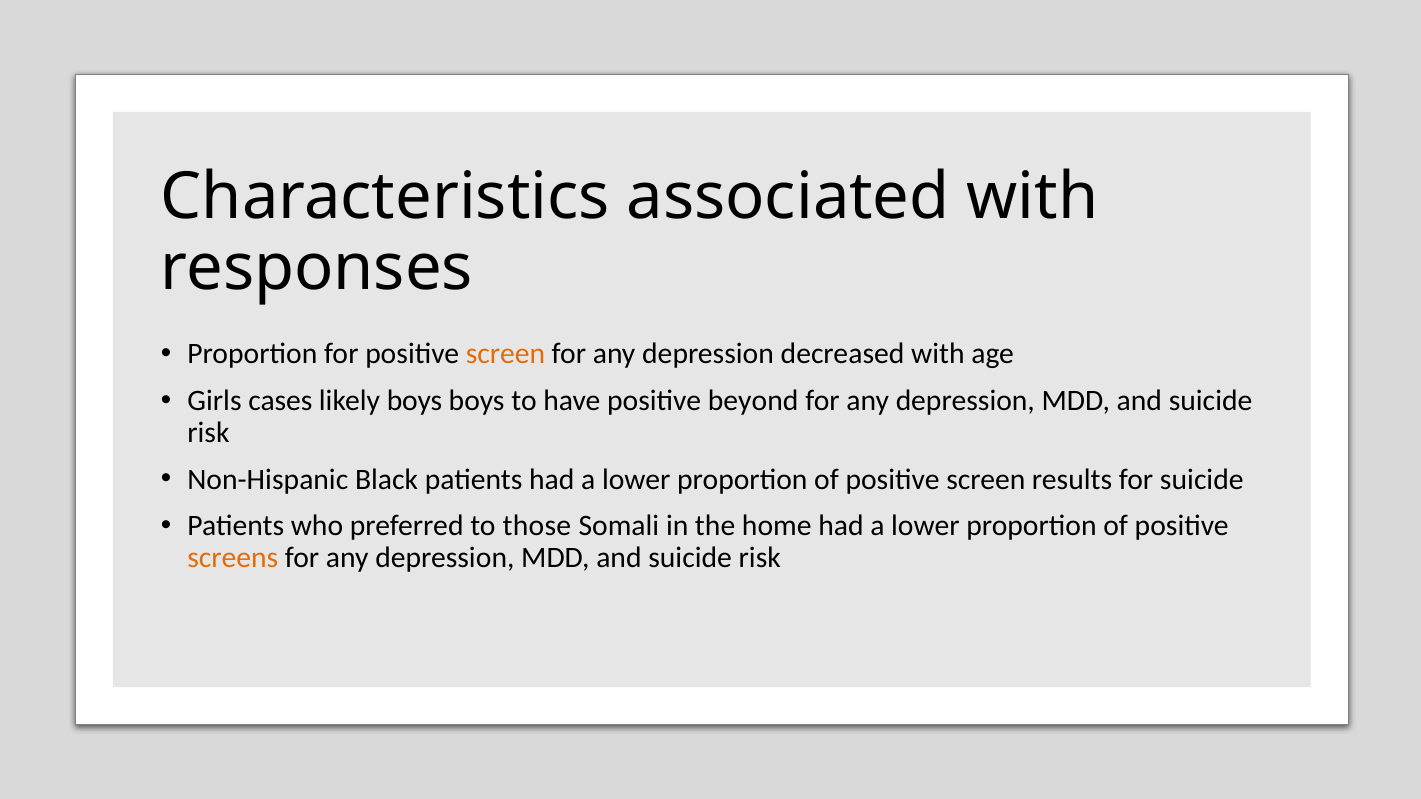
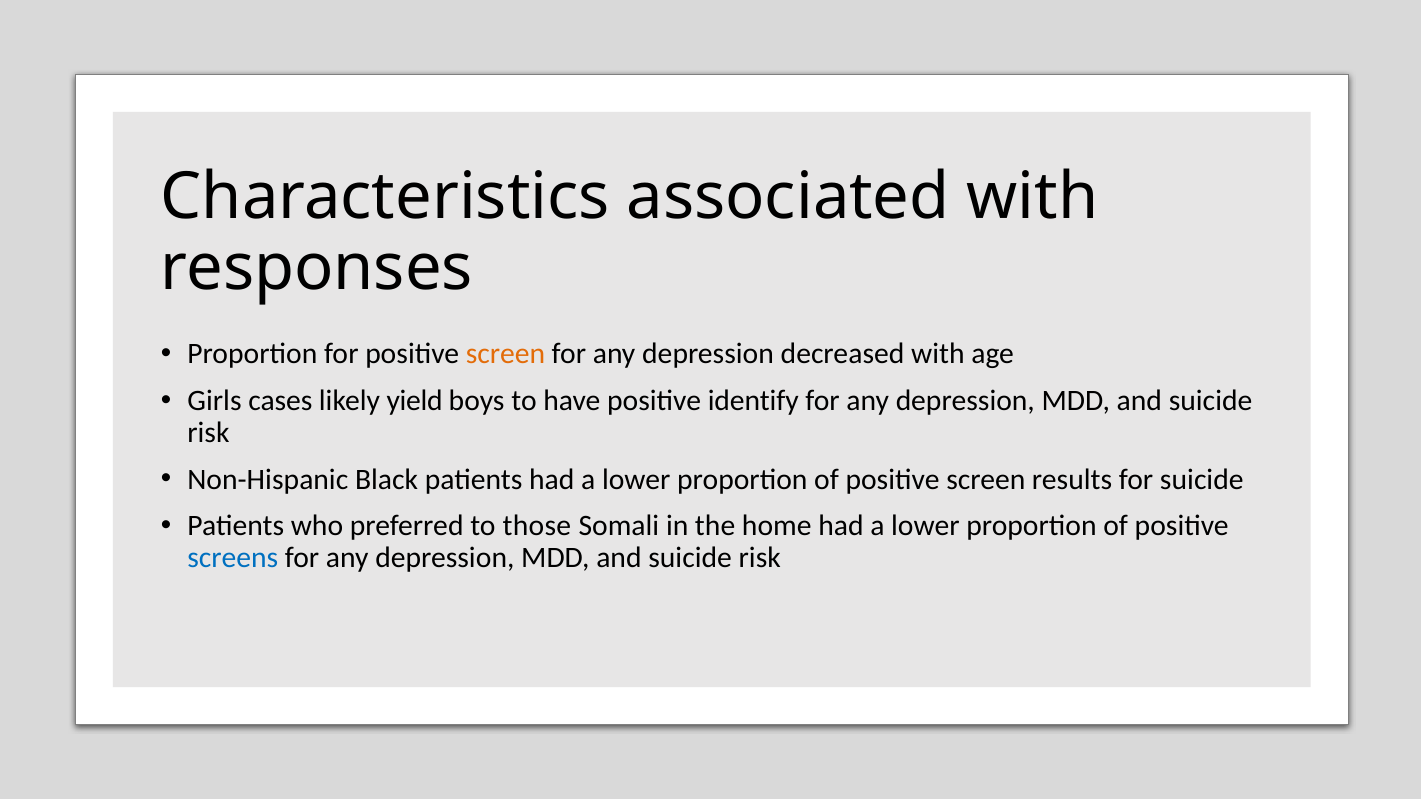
likely boys: boys -> yield
beyond: beyond -> identify
screens colour: orange -> blue
